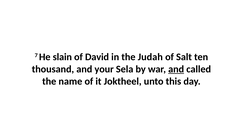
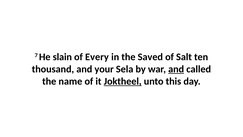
David: David -> Every
Judah: Judah -> Saved
Joktheel underline: none -> present
